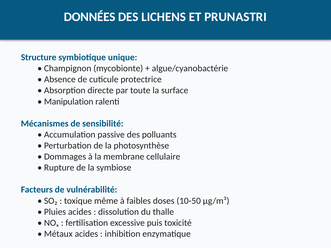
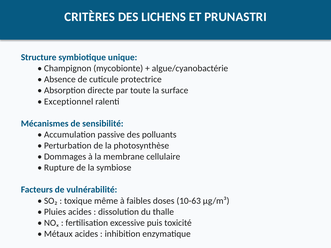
DONNÉES: DONNÉES -> CRITÈRES
Manipulation: Manipulation -> Exceptionnel
10-50: 10-50 -> 10-63
